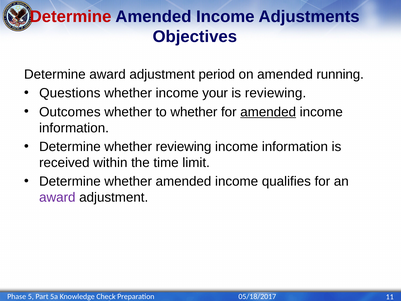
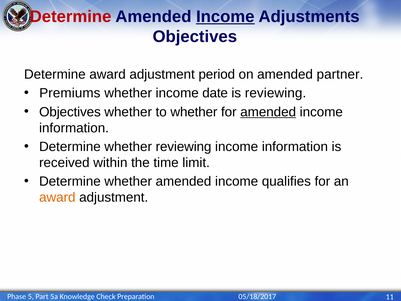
Income at (225, 17) underline: none -> present
running: running -> partner
Questions: Questions -> Premiums
your: your -> date
Outcomes at (70, 112): Outcomes -> Objectives
award at (57, 197) colour: purple -> orange
